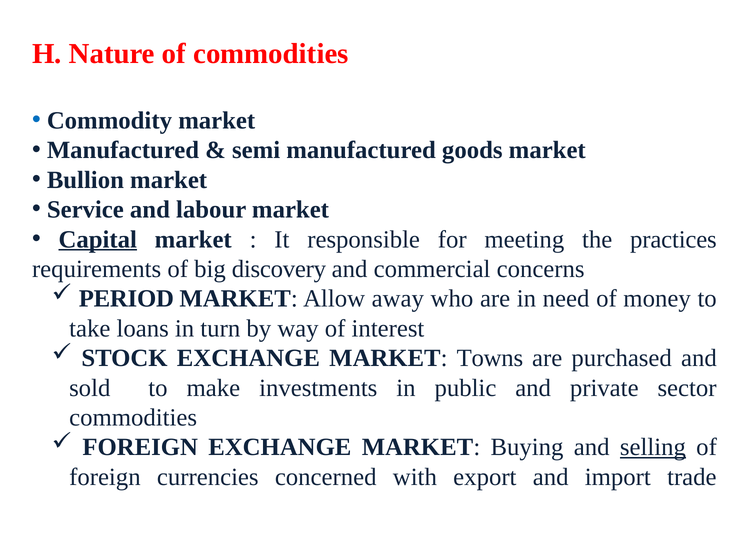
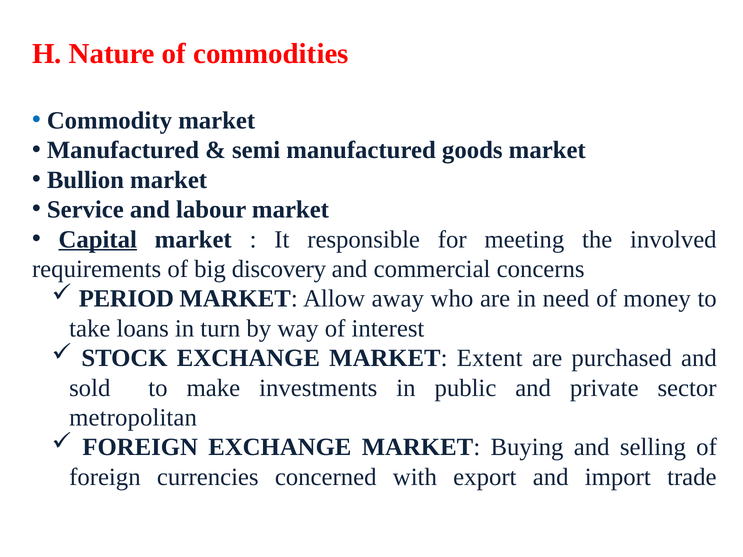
practices: practices -> involved
Towns: Towns -> Extent
commodities at (133, 418): commodities -> metropolitan
selling underline: present -> none
